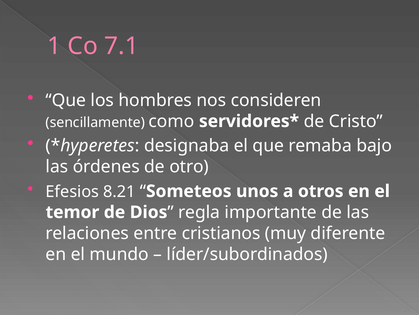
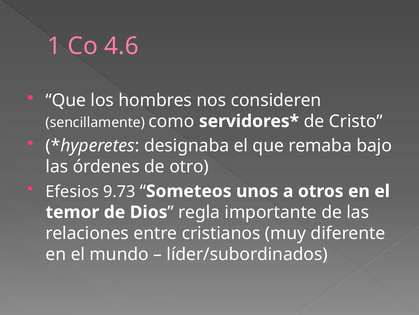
7.1: 7.1 -> 4.6
8.21: 8.21 -> 9.73
